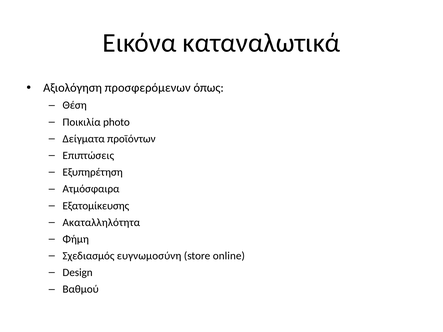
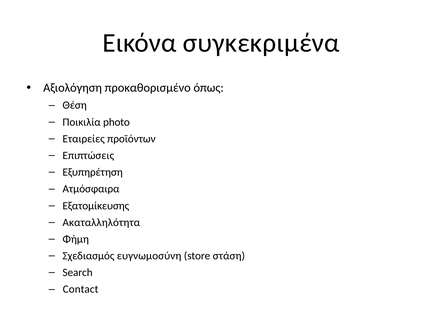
καταναλωτικά: καταναλωτικά -> συγκεκριμένα
προσφερόμενων: προσφερόμενων -> προκαθορισμένο
Δείγματα: Δείγματα -> Εταιρείες
online: online -> στάση
Design: Design -> Search
Βαθμού: Βαθμού -> Contact
